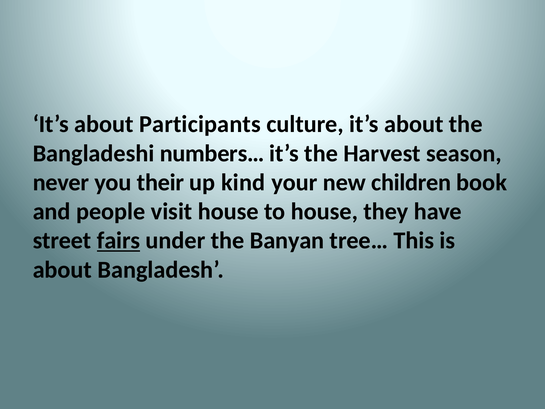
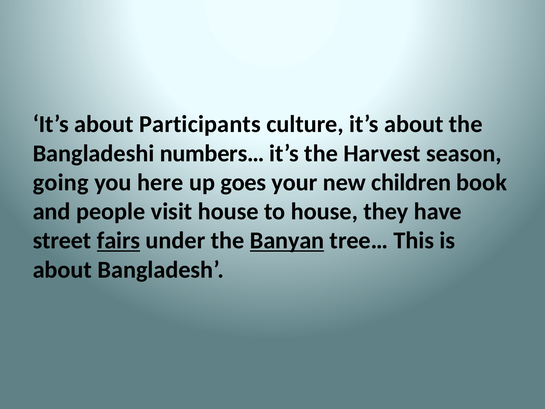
never: never -> going
their: their -> here
kind: kind -> goes
Banyan underline: none -> present
